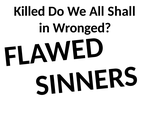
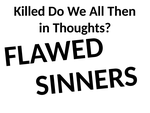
Shall: Shall -> Then
Wronged: Wronged -> Thoughts
